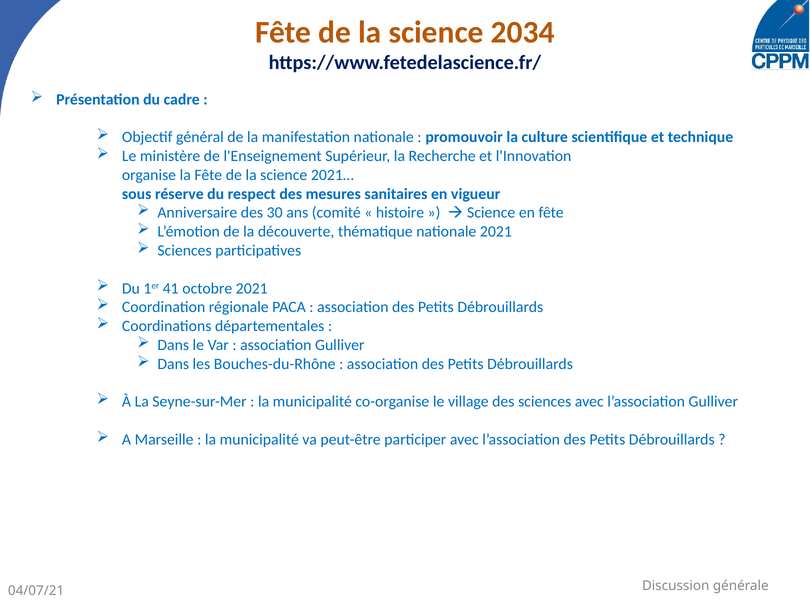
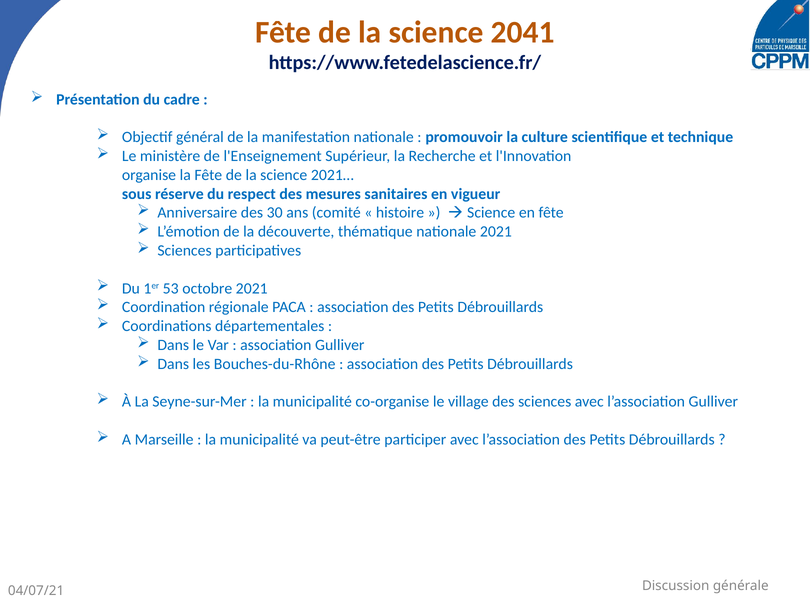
2034: 2034 -> 2041
41: 41 -> 53
